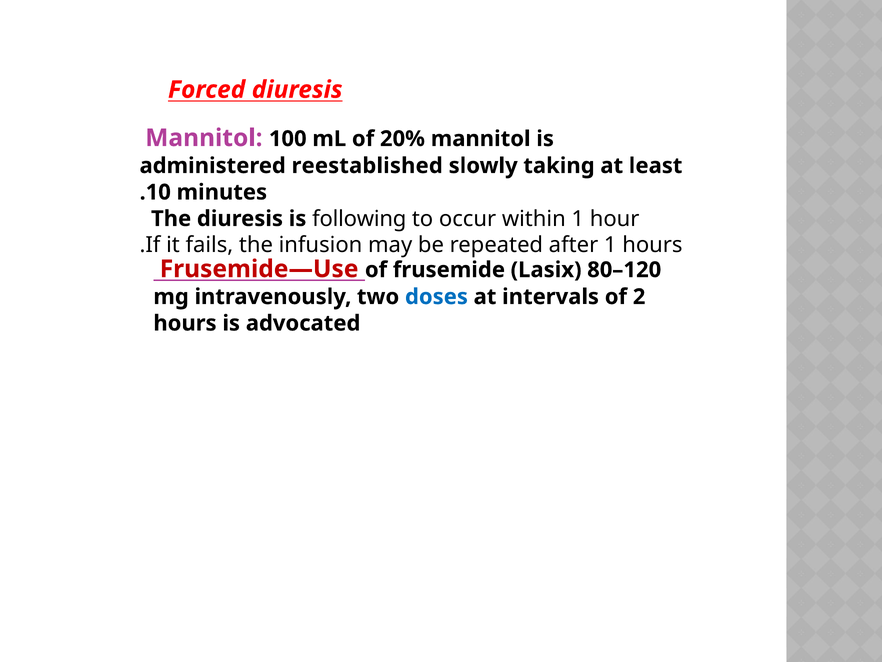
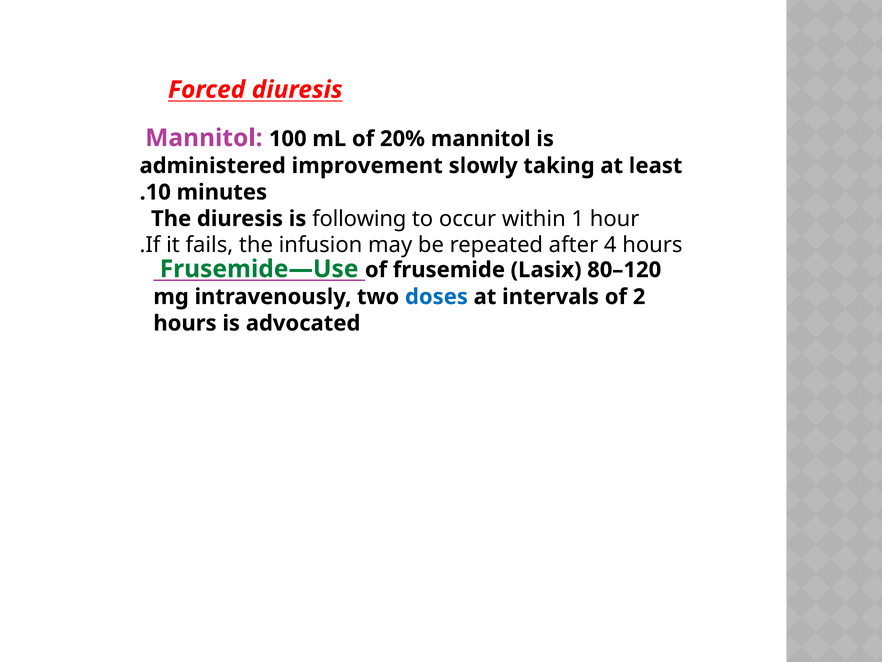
reestablished: reestablished -> improvement
after 1: 1 -> 4
Frusemide—Use colour: red -> green
